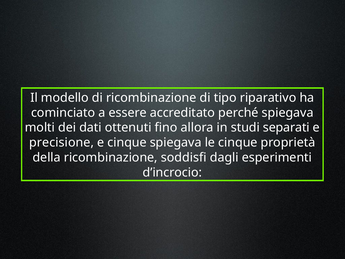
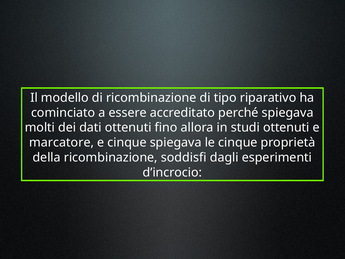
studi separati: separati -> ottenuti
precisione: precisione -> marcatore
